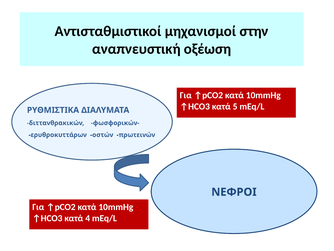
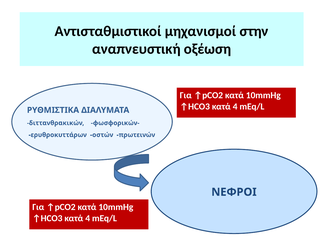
5 at (235, 106): 5 -> 4
